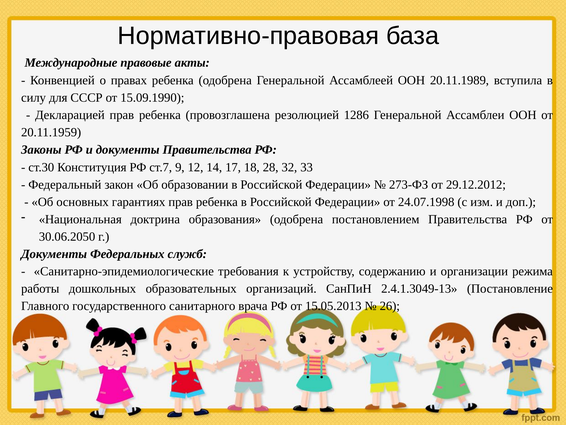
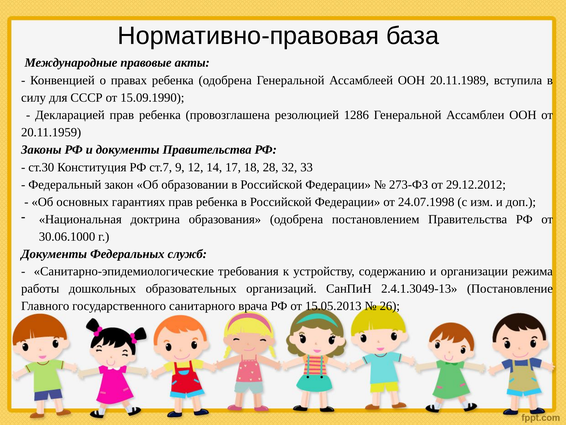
30.06.2050: 30.06.2050 -> 30.06.1000
